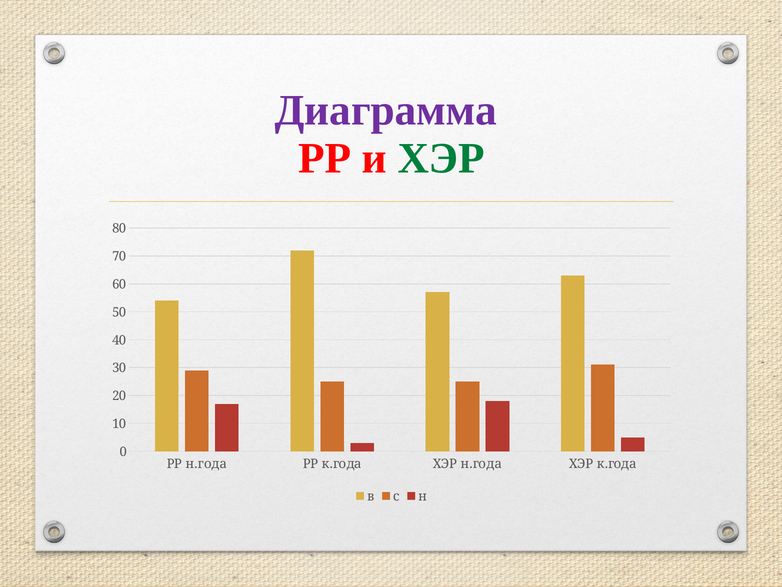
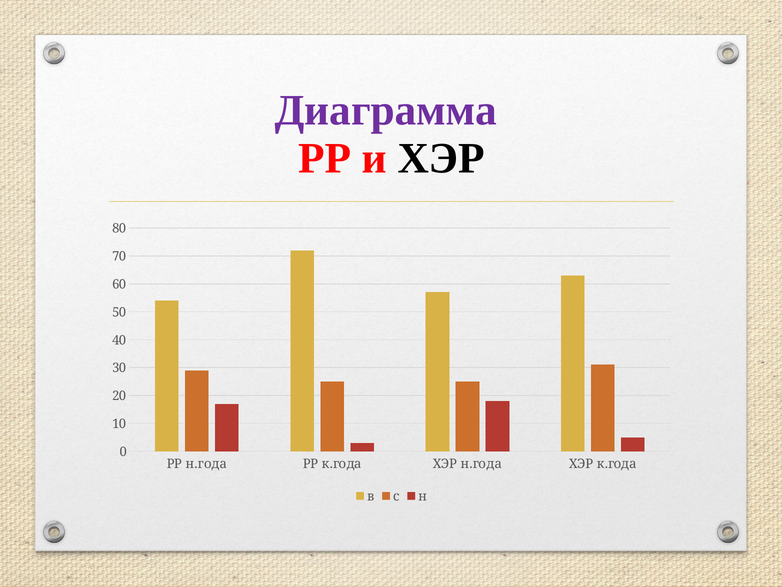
ХЭР at (441, 158) colour: green -> black
